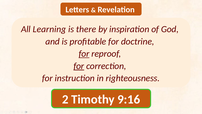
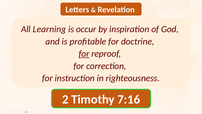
there: there -> occur
for at (79, 66) underline: present -> none
9:16: 9:16 -> 7:16
